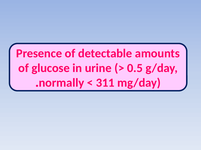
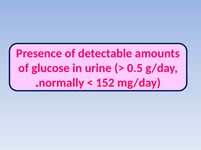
311: 311 -> 152
